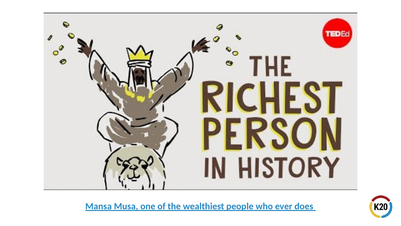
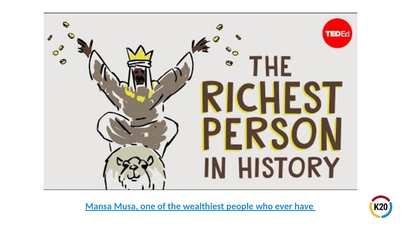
does: does -> have
